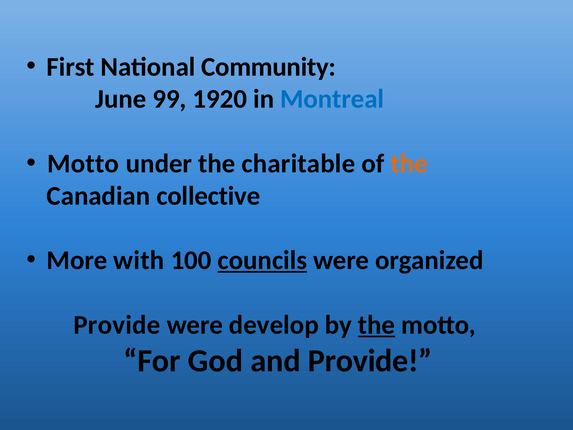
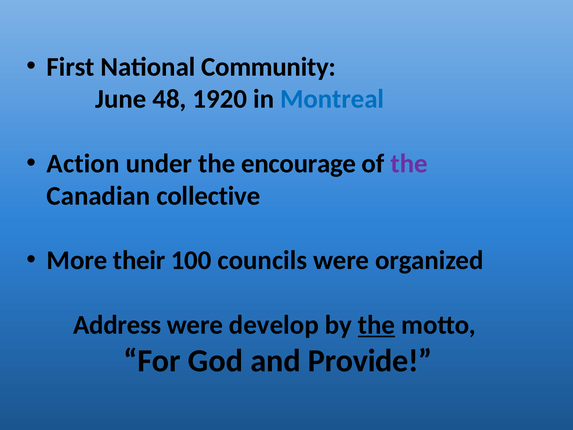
99: 99 -> 48
Motto at (83, 164): Motto -> Action
charitable: charitable -> encourage
the at (409, 164) colour: orange -> purple
with: with -> their
councils underline: present -> none
Provide at (117, 325): Provide -> Address
